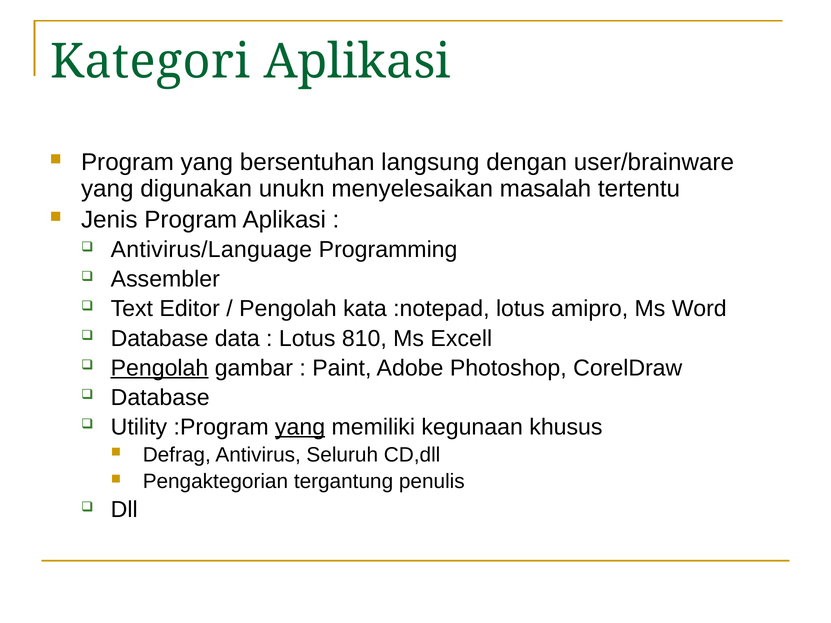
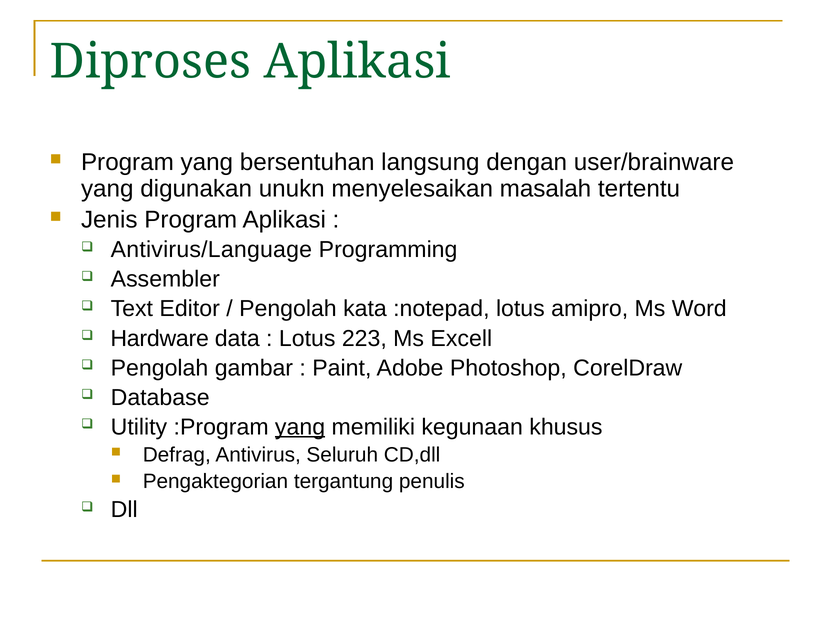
Kategori: Kategori -> Diproses
Database at (160, 339): Database -> Hardware
810: 810 -> 223
Pengolah at (160, 368) underline: present -> none
